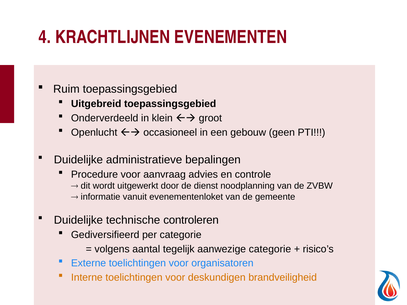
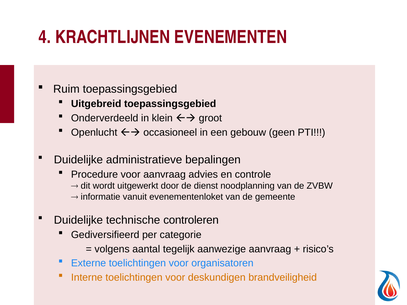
aanwezige categorie: categorie -> aanvraag
